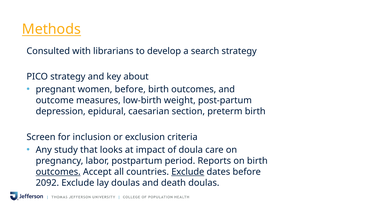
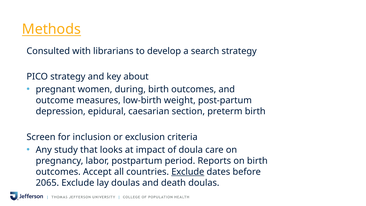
women before: before -> during
outcomes at (58, 172) underline: present -> none
2092: 2092 -> 2065
